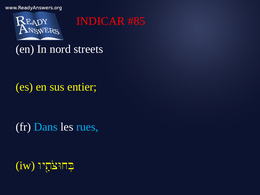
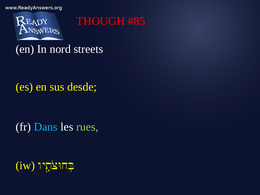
INDICAR: INDICAR -> THOUGH
entier: entier -> desde
rues colour: light blue -> light green
